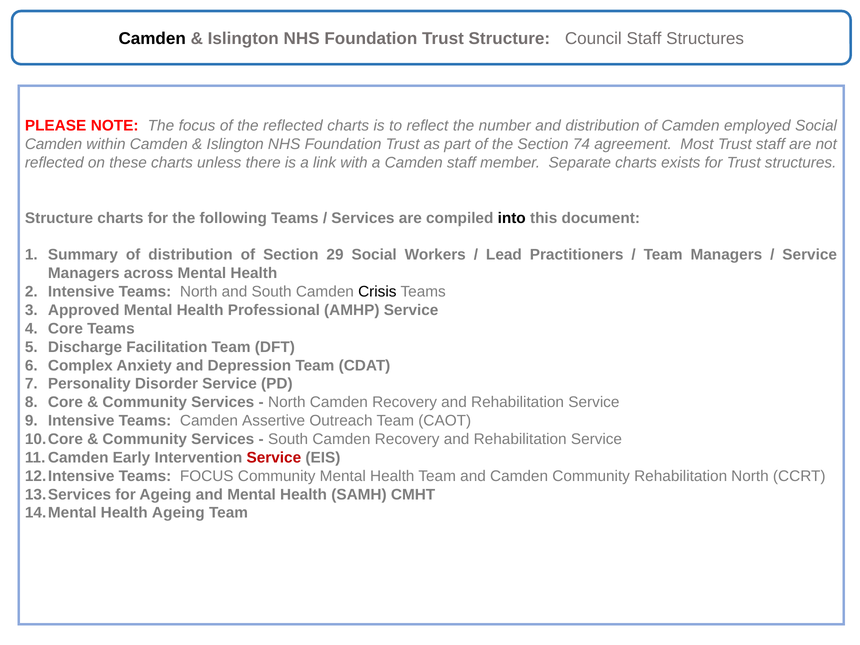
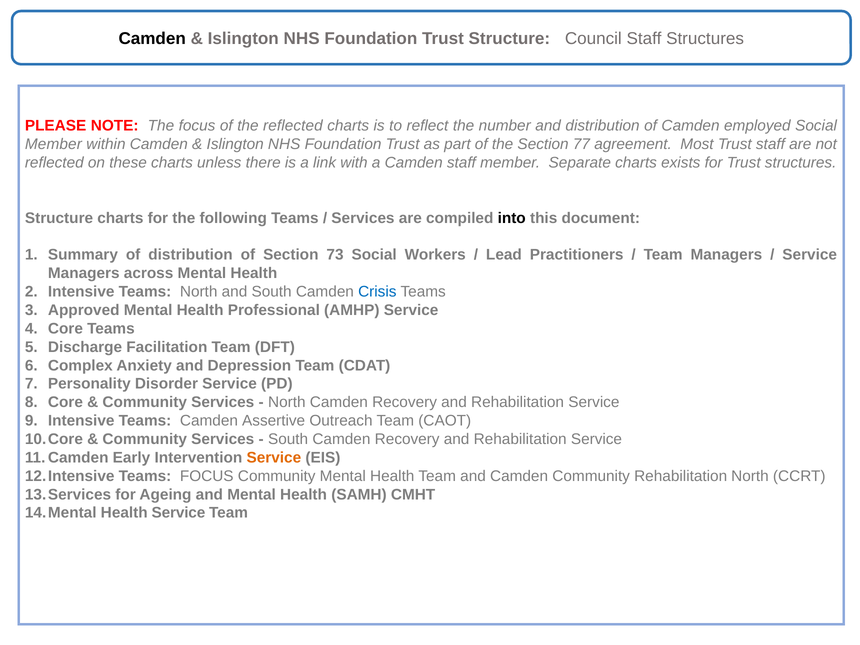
Camden at (54, 144): Camden -> Member
74: 74 -> 77
29: 29 -> 73
Crisis colour: black -> blue
Service at (274, 458) colour: red -> orange
Health Ageing: Ageing -> Service
